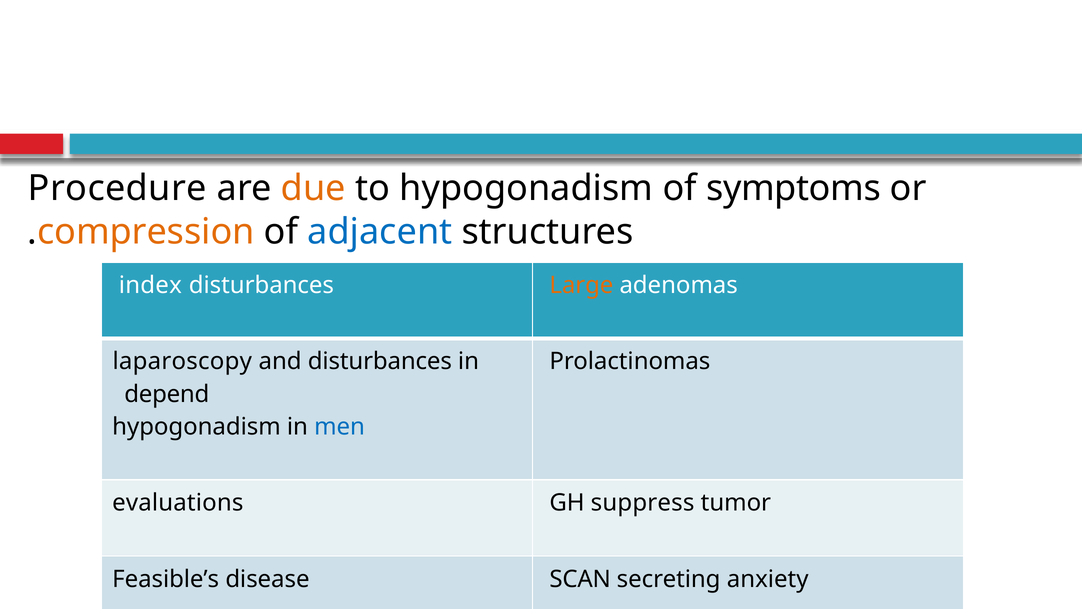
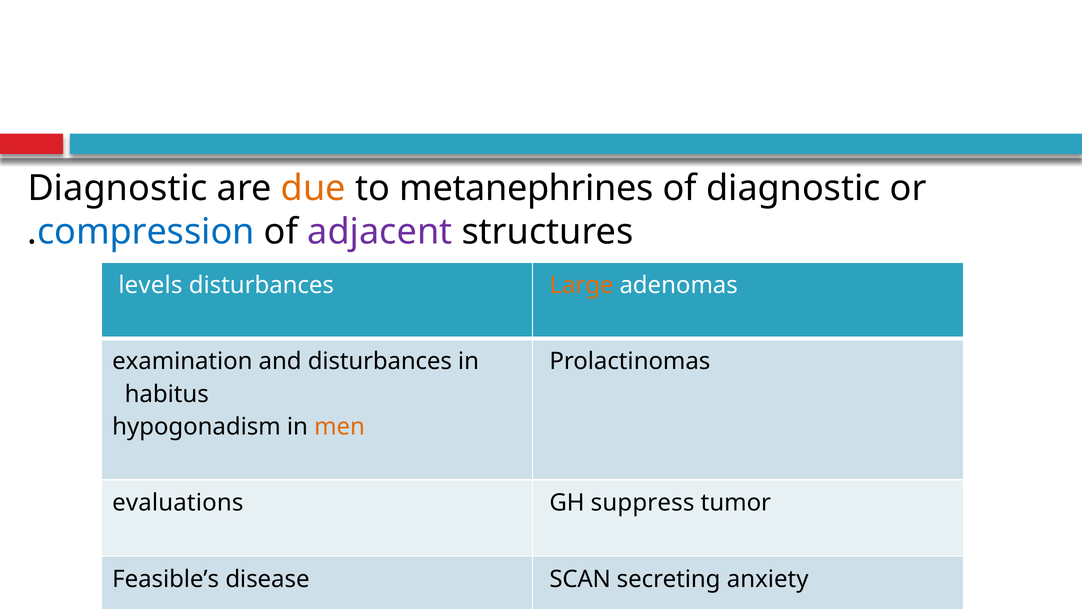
Procedure at (117, 188): Procedure -> Diagnostic
to hypogonadism: hypogonadism -> metanephrines
of symptoms: symptoms -> diagnostic
compression colour: orange -> blue
adjacent colour: blue -> purple
index: index -> levels
laparoscopy: laparoscopy -> examination
depend: depend -> habitus
men colour: blue -> orange
